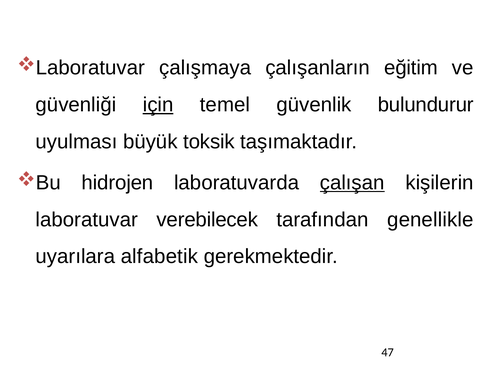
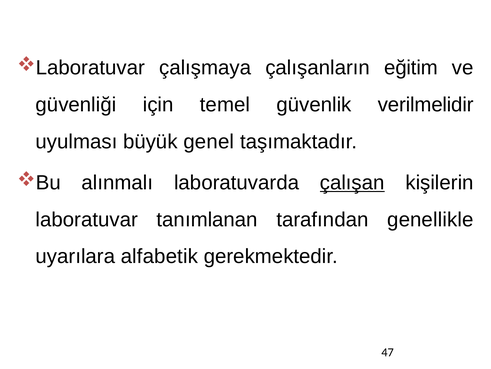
için underline: present -> none
bulundurur: bulundurur -> verilmelidir
toksik: toksik -> genel
hidrojen: hidrojen -> alınmalı
verebilecek: verebilecek -> tanımlanan
